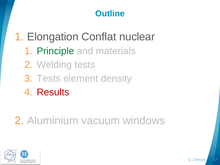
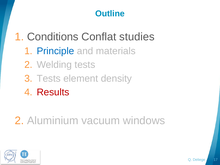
Elongation: Elongation -> Conditions
nuclear: nuclear -> studies
Principle colour: green -> blue
